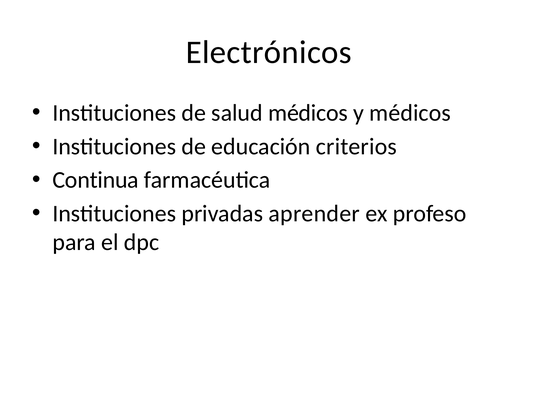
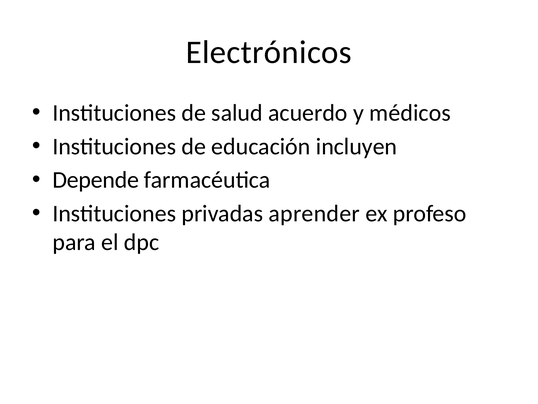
salud médicos: médicos -> acuerdo
criterios: criterios -> incluyen
Continua: Continua -> Depende
